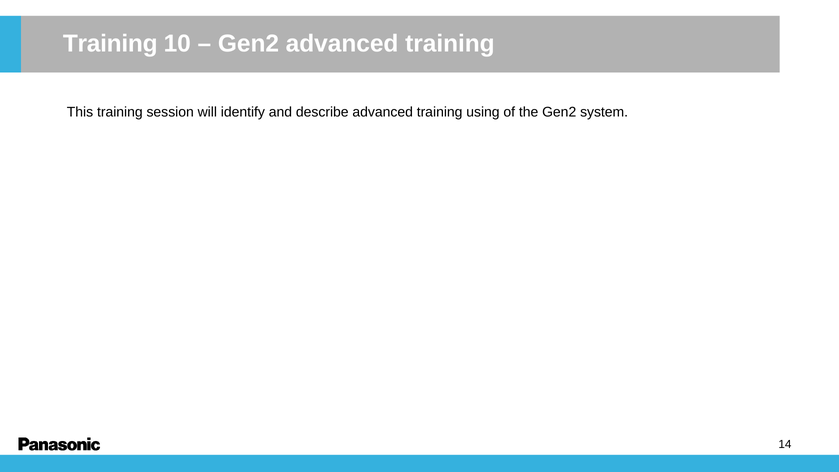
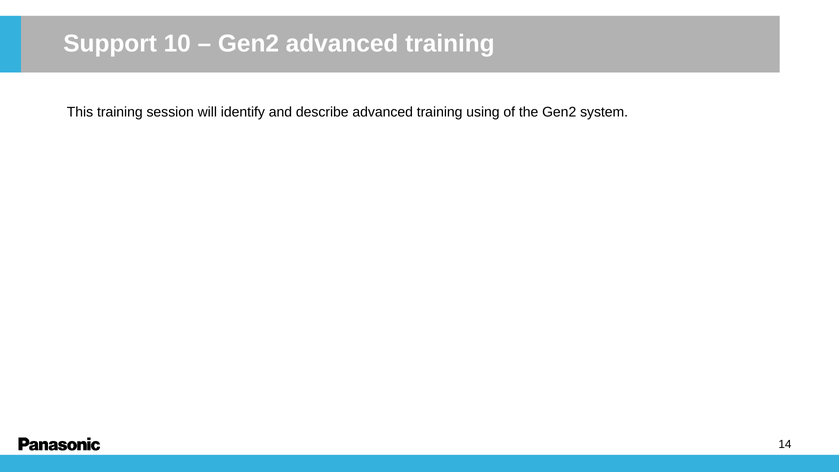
Training at (110, 44): Training -> Support
